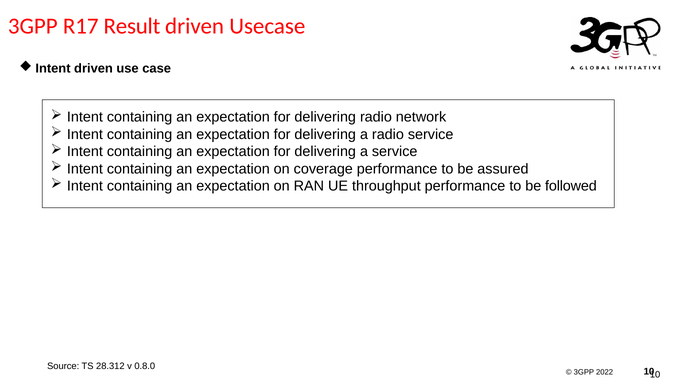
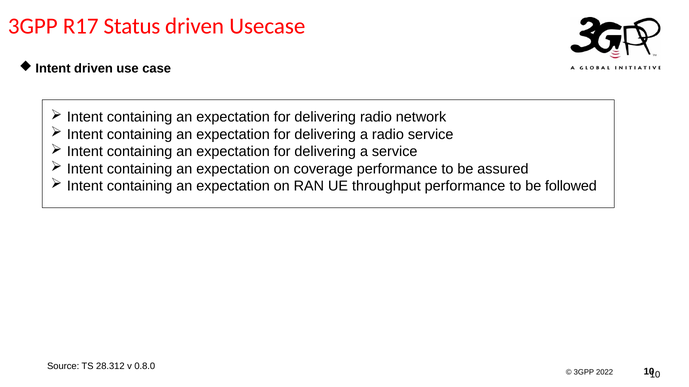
Result: Result -> Status
